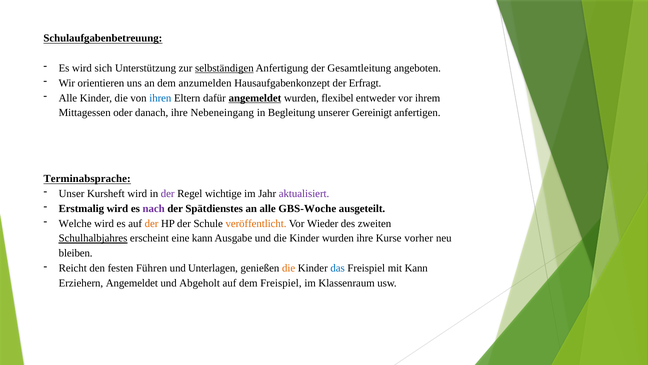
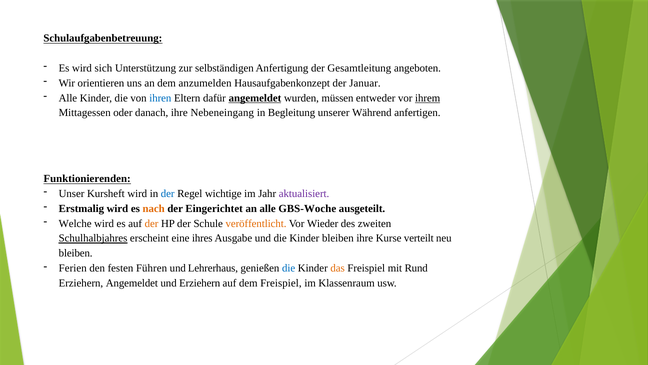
selbständigen underline: present -> none
Erfragt: Erfragt -> Januar
flexibel: flexibel -> müssen
ihrem underline: none -> present
Gereinigt: Gereinigt -> Während
Terminabsprache: Terminabsprache -> Funktionierenden
der at (168, 193) colour: purple -> blue
nach colour: purple -> orange
Spätdienstes: Spätdienstes -> Eingerichtet
eine kann: kann -> ihres
Kinder wurden: wurden -> bleiben
vorher: vorher -> verteilt
Reicht: Reicht -> Ferien
Unterlagen: Unterlagen -> Lehrerhaus
die at (289, 268) colour: orange -> blue
das colour: blue -> orange
mit Kann: Kann -> Rund
und Abgeholt: Abgeholt -> Erziehern
